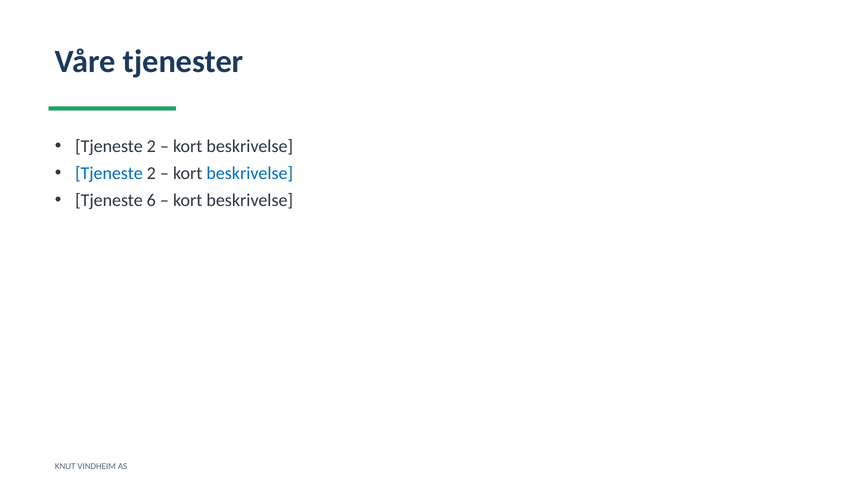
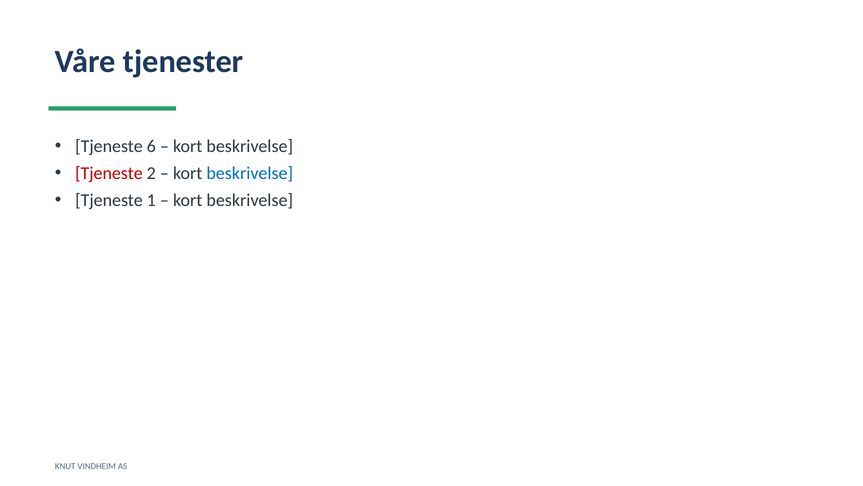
2 at (151, 146): 2 -> 6
Tjeneste at (109, 173) colour: blue -> red
6: 6 -> 1
